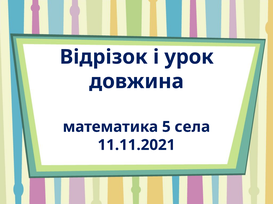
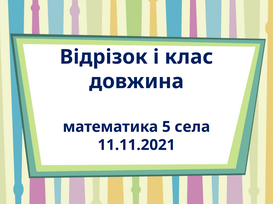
урок: урок -> клас
